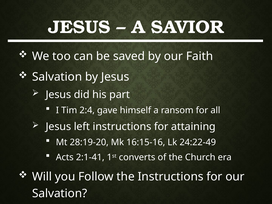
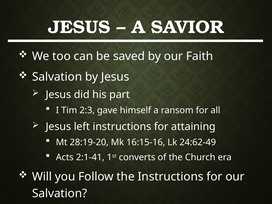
2:4: 2:4 -> 2:3
24:22-49: 24:22-49 -> 24:62-49
